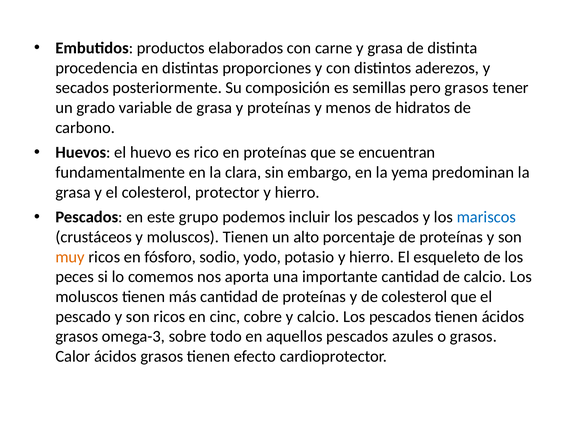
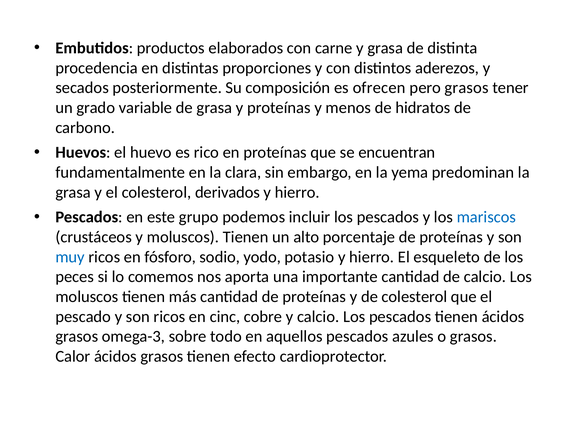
semillas: semillas -> ofrecen
protector: protector -> derivados
muy colour: orange -> blue
